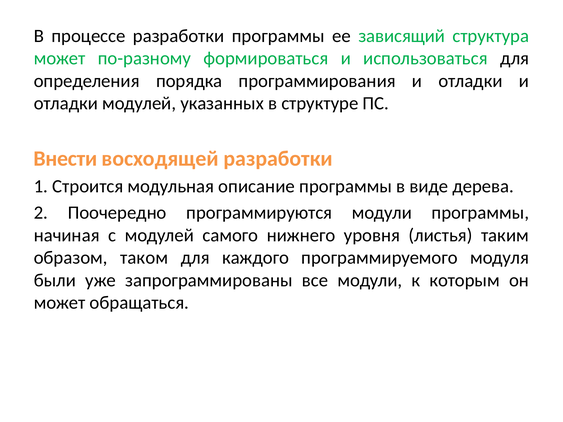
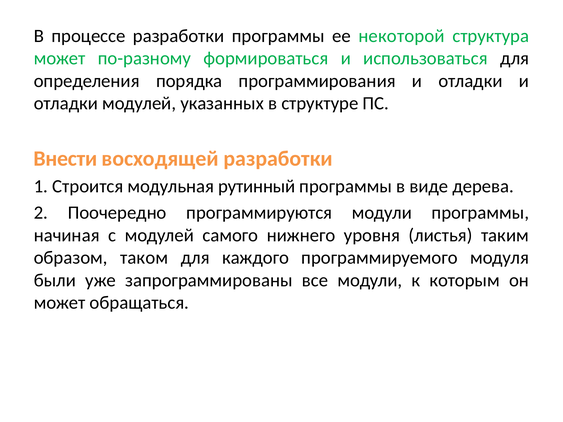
зависящий: зависящий -> некоторой
описание: описание -> рутинный
